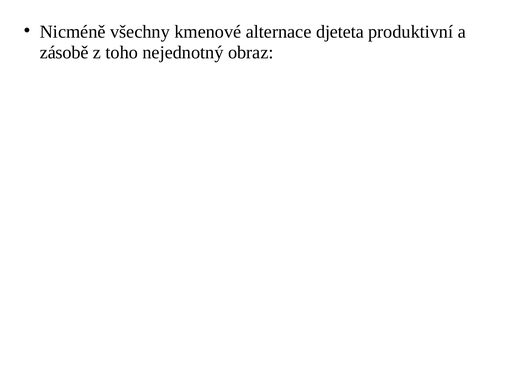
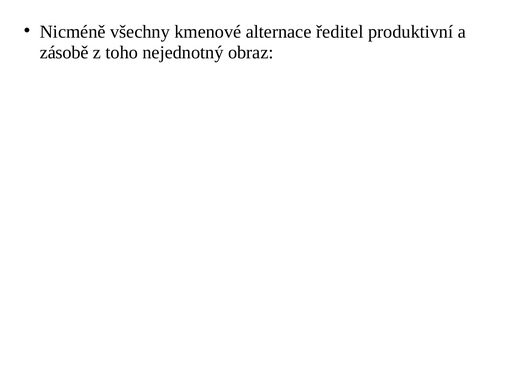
djeteta: djeteta -> ředitel
